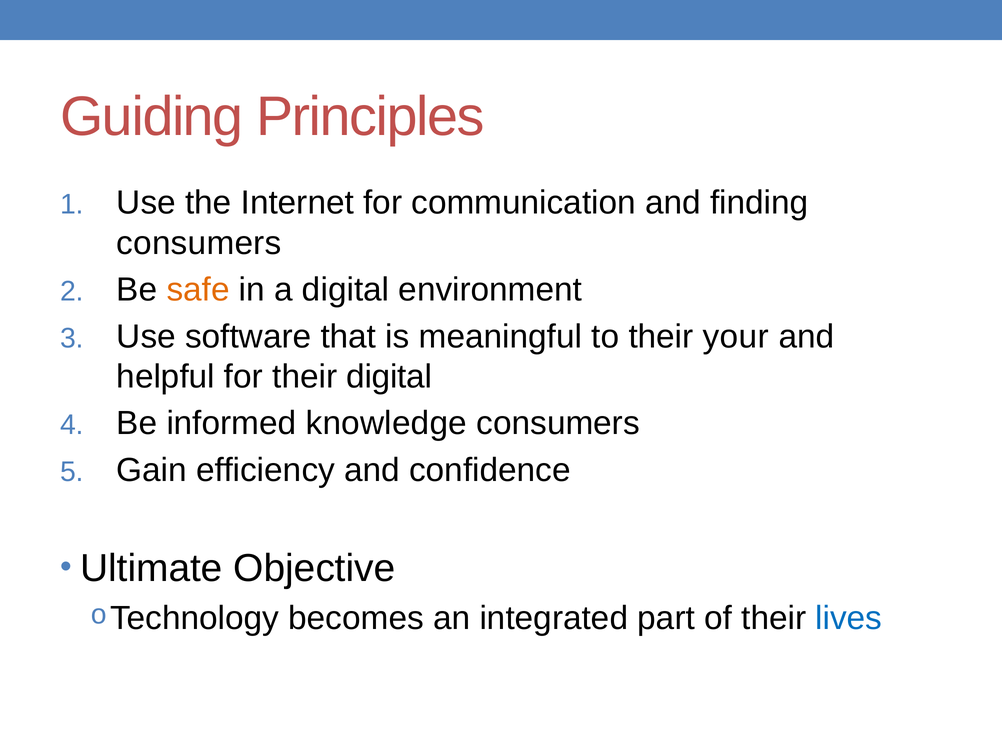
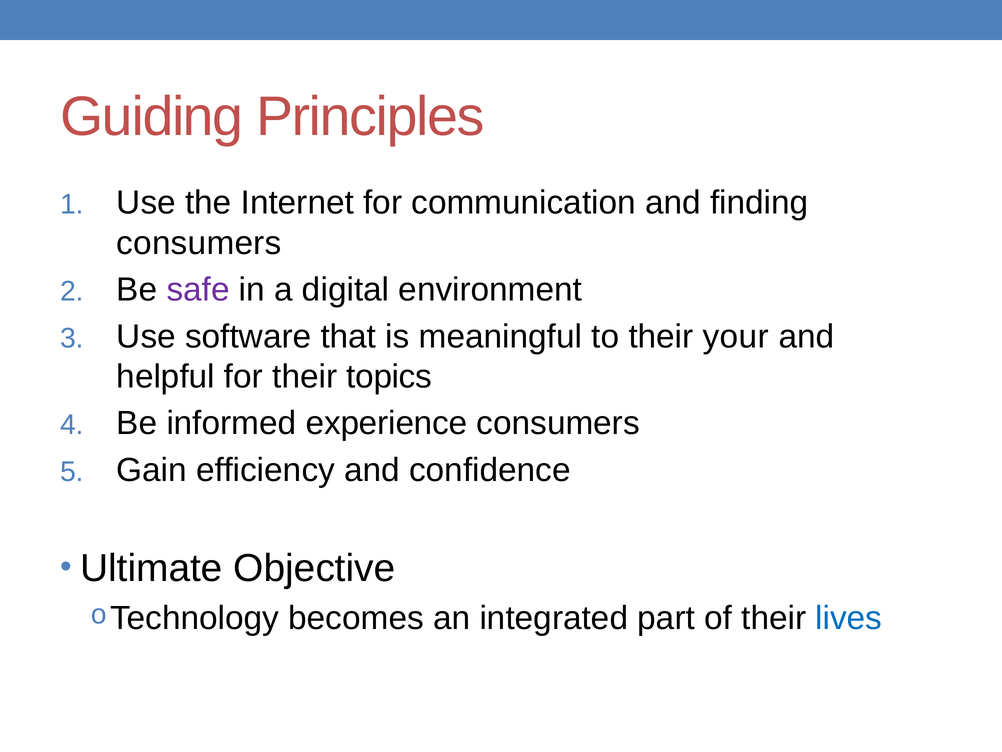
safe colour: orange -> purple
their digital: digital -> topics
knowledge: knowledge -> experience
